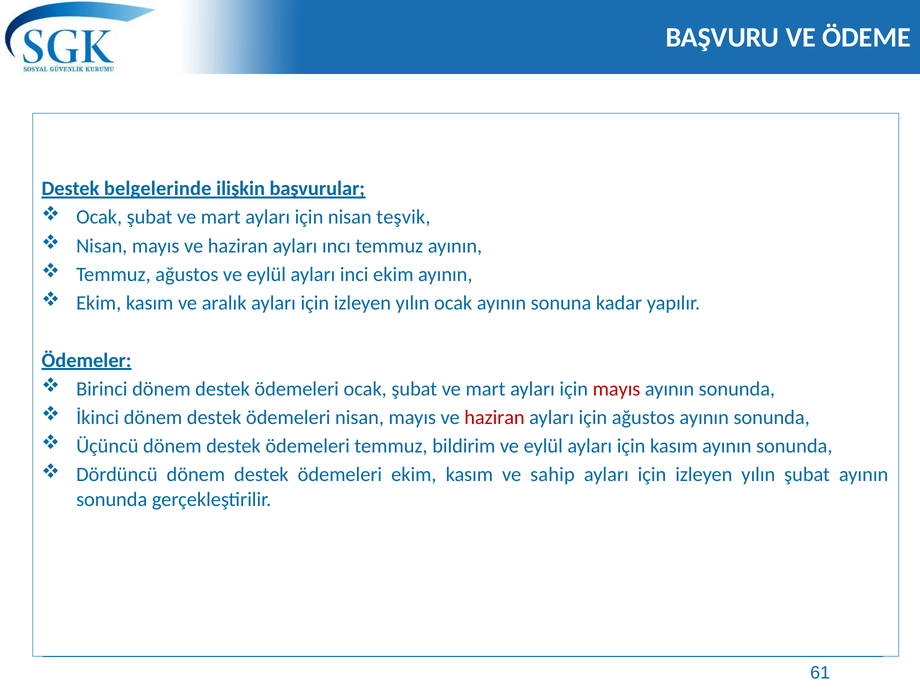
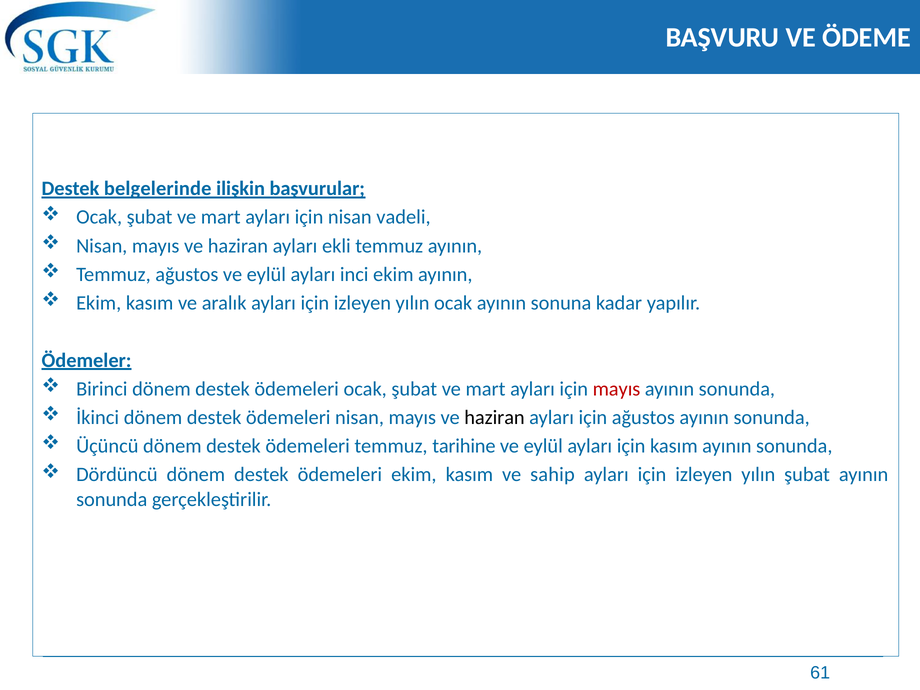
teşvik: teşvik -> vadeli
ıncı: ıncı -> ekli
haziran at (495, 418) colour: red -> black
bildirim: bildirim -> tarihine
